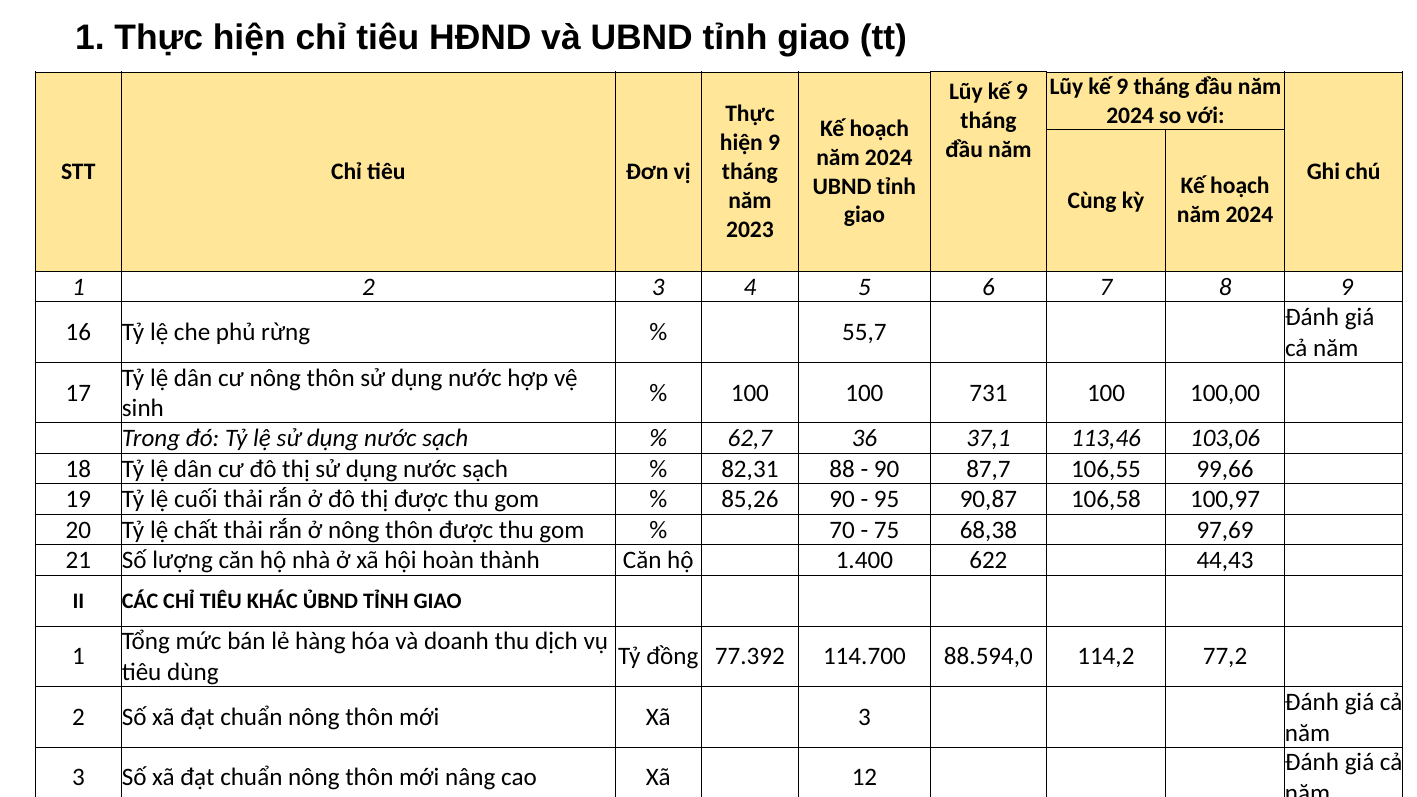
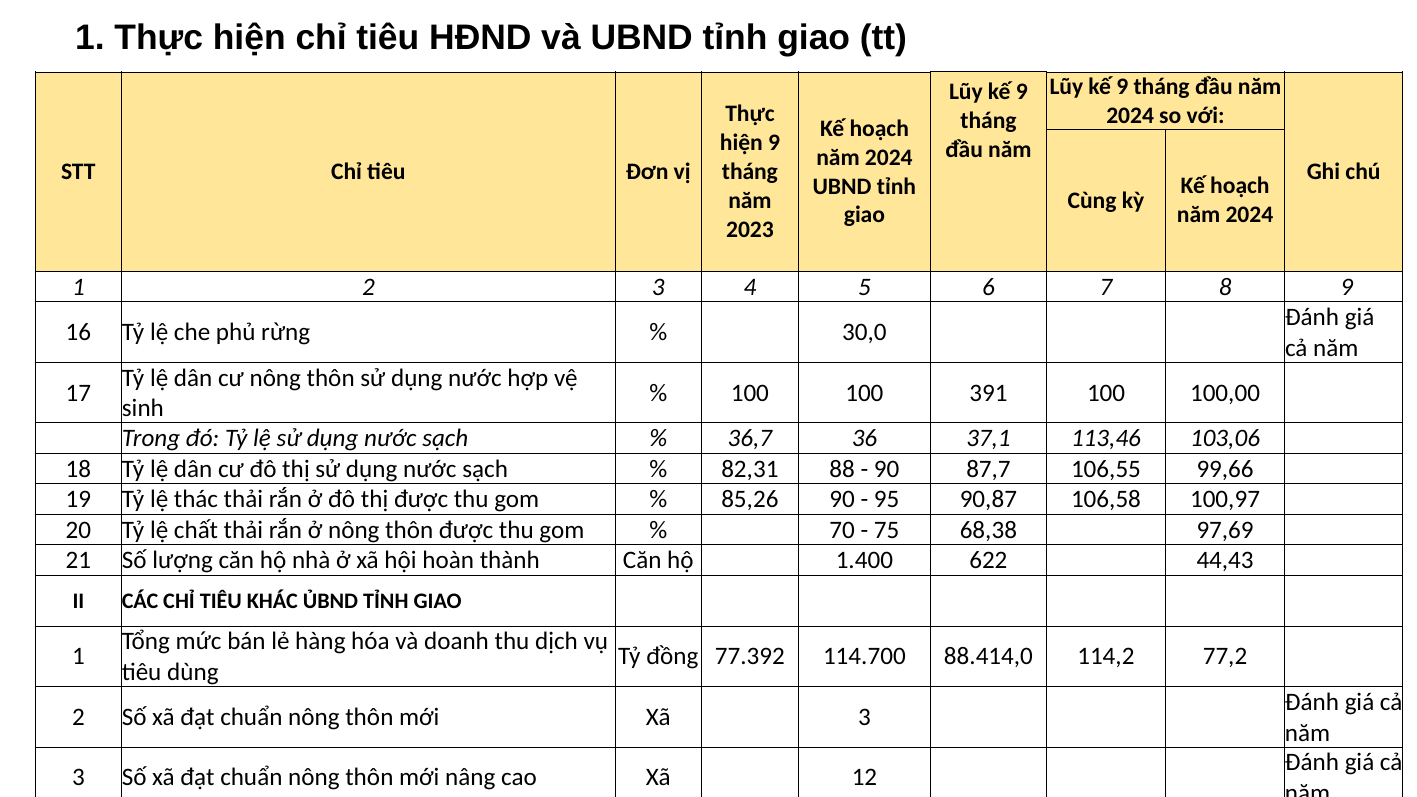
55,7: 55,7 -> 30,0
731: 731 -> 391
62,7: 62,7 -> 36,7
cuối: cuối -> thác
88.594,0: 88.594,0 -> 88.414,0
